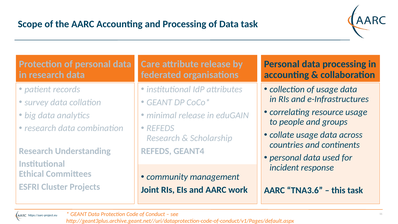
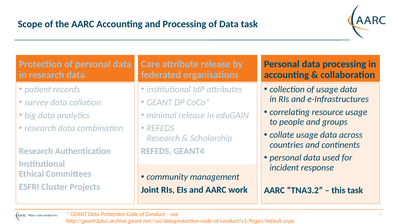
Understanding: Understanding -> Authentication
TNA3.6: TNA3.6 -> TNA3.2
